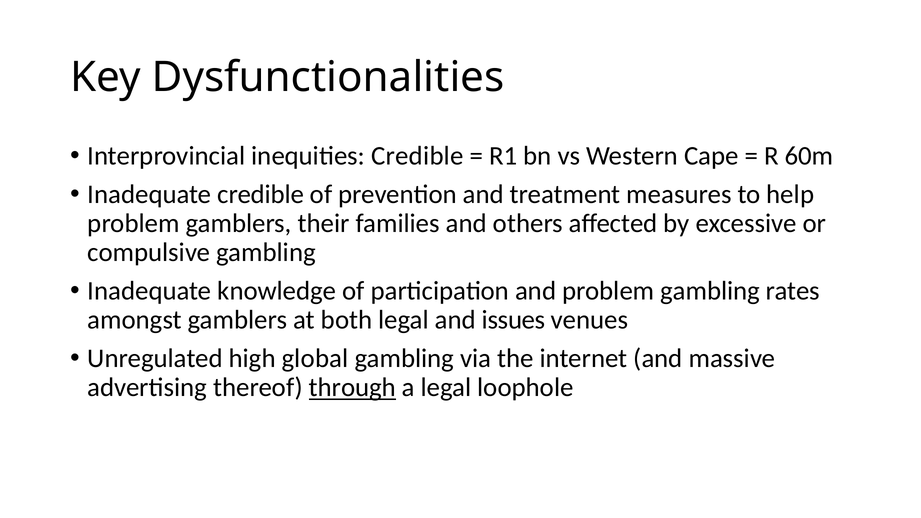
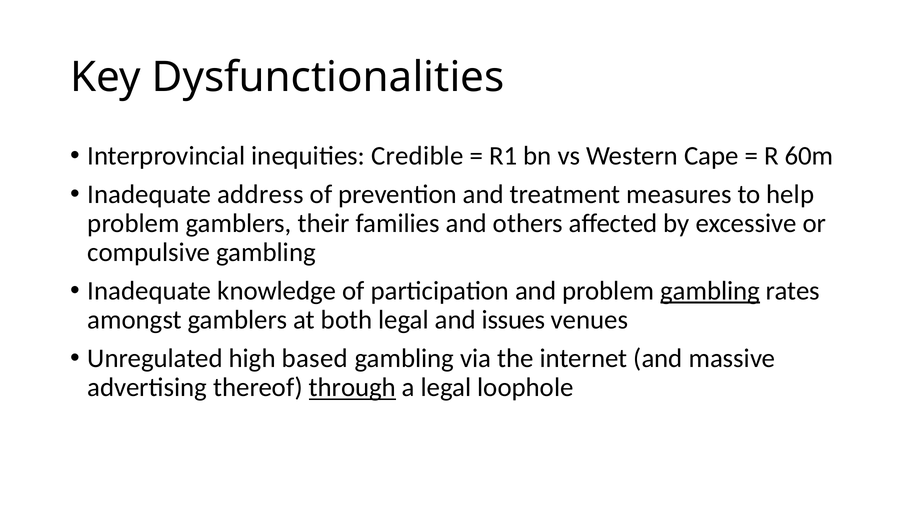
Inadequate credible: credible -> address
gambling at (710, 291) underline: none -> present
global: global -> based
